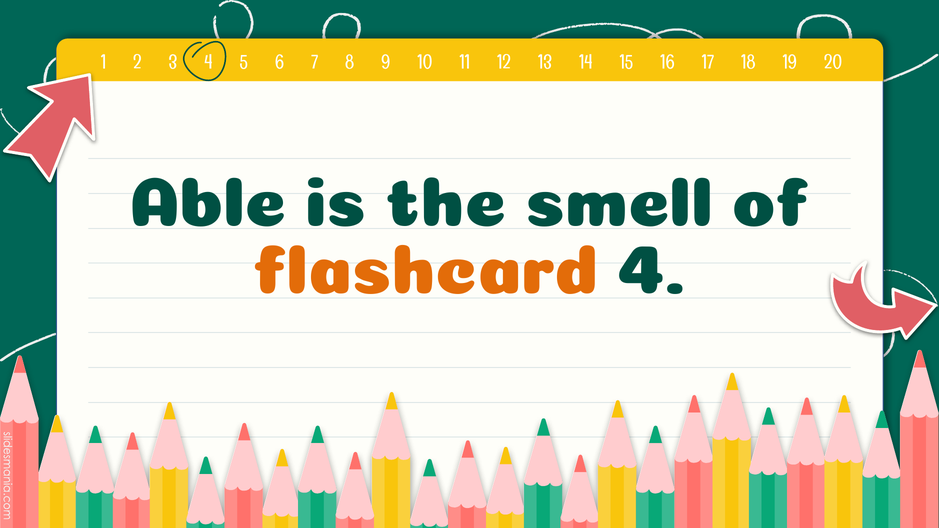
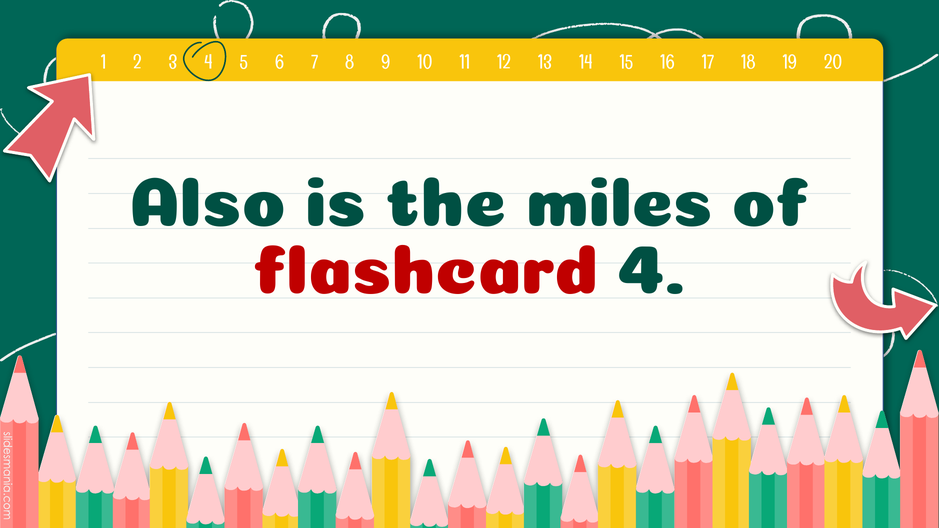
Able: Able -> Also
smell: smell -> miles
flashcard colour: orange -> red
